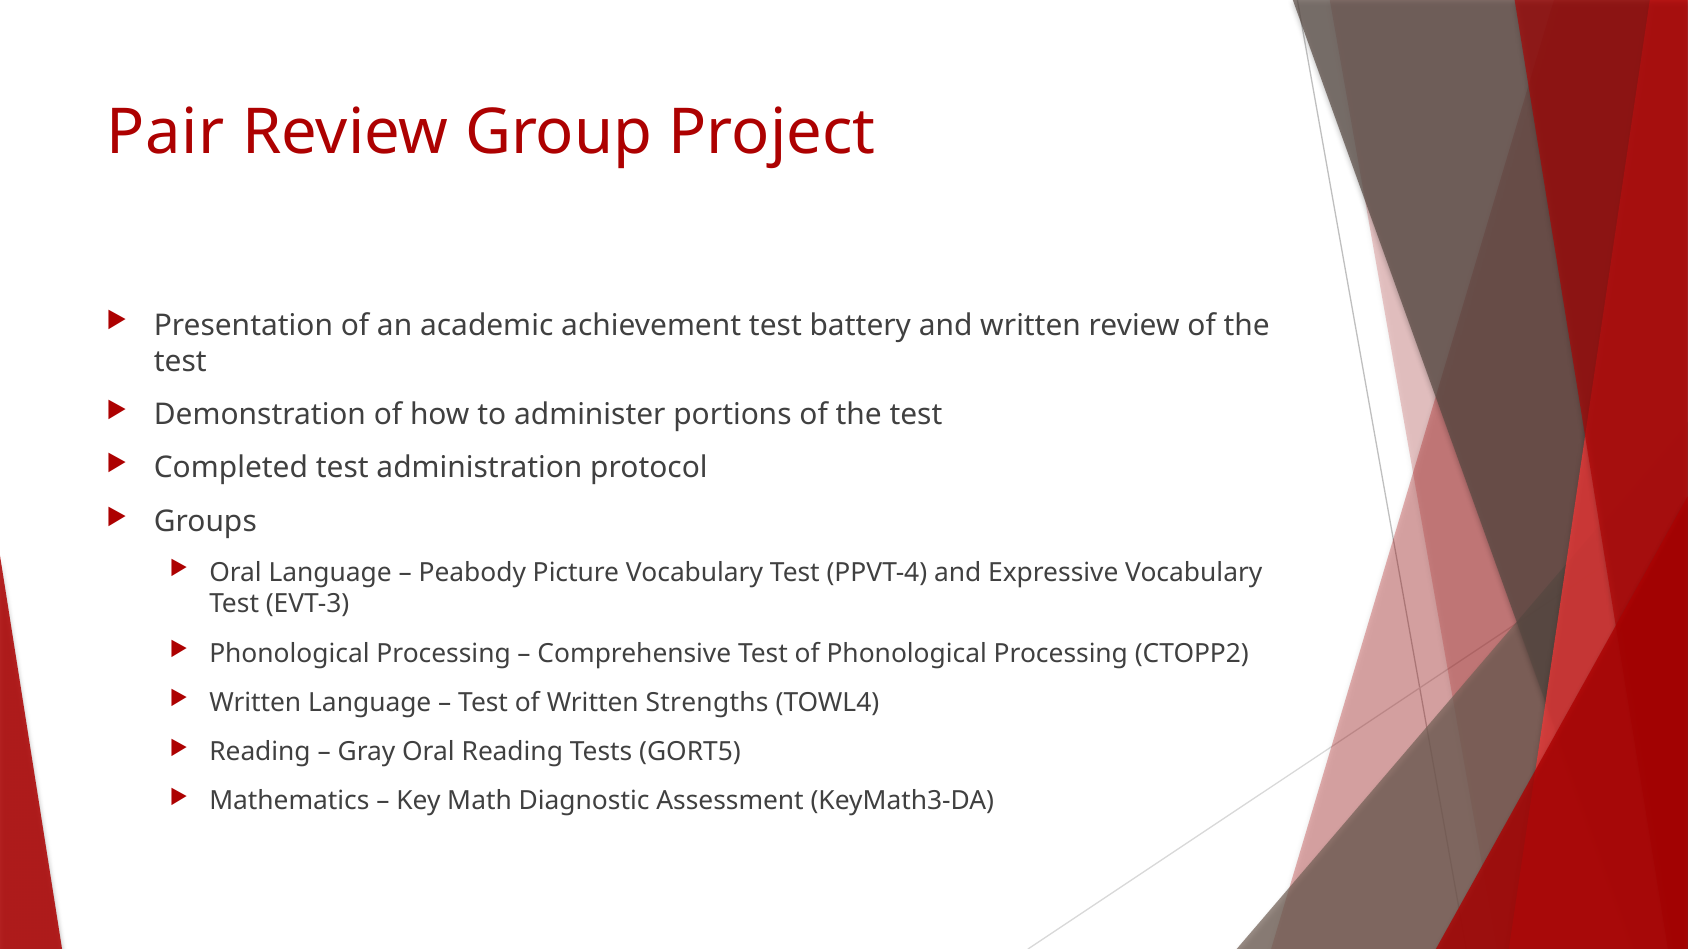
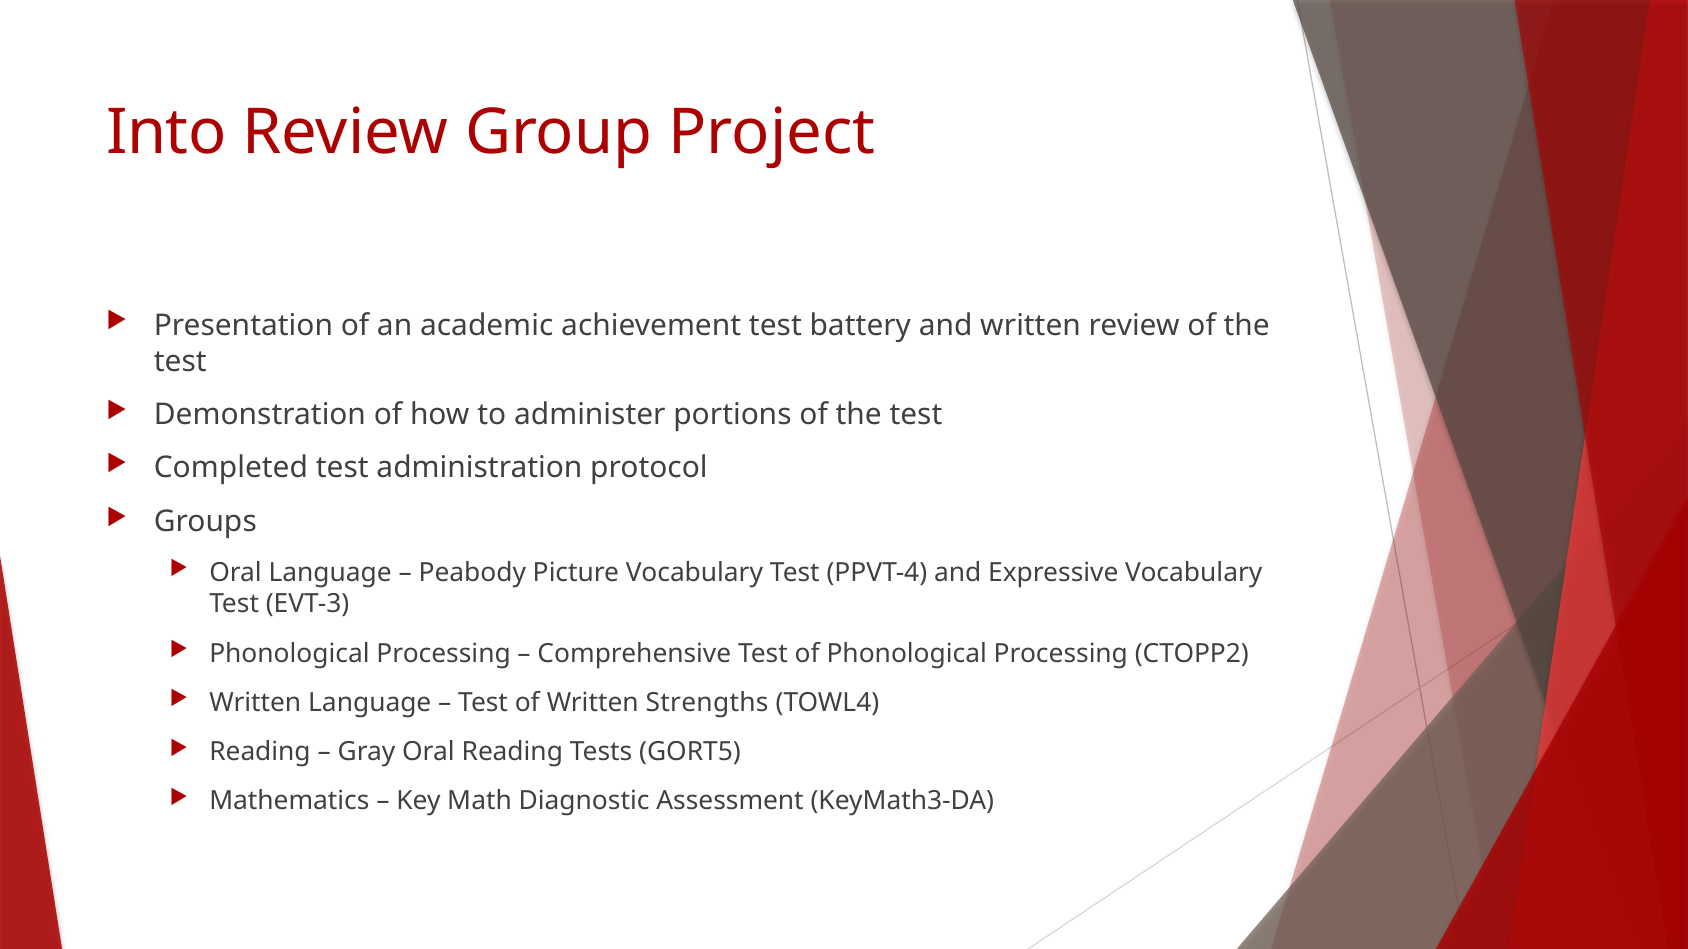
Pair: Pair -> Into
